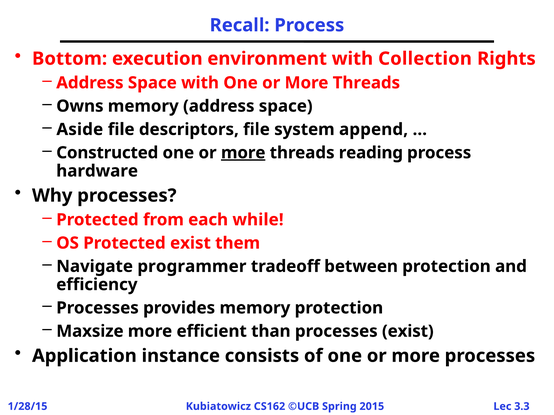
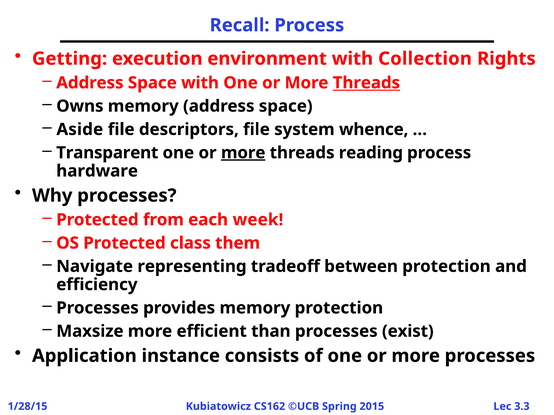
Bottom: Bottom -> Getting
Threads at (366, 83) underline: none -> present
append: append -> whence
Constructed: Constructed -> Transparent
while: while -> week
Protected exist: exist -> class
programmer: programmer -> representing
